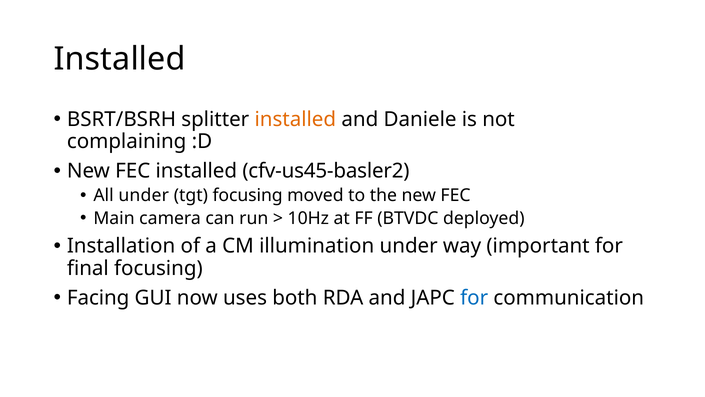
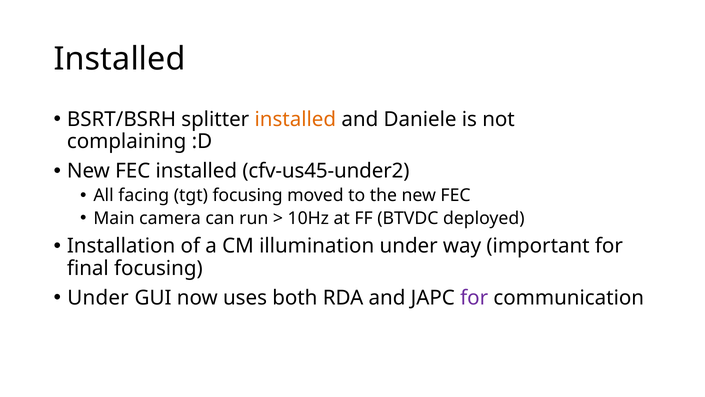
cfv-us45-basler2: cfv-us45-basler2 -> cfv-us45-under2
All under: under -> facing
Facing at (98, 298): Facing -> Under
for at (474, 298) colour: blue -> purple
